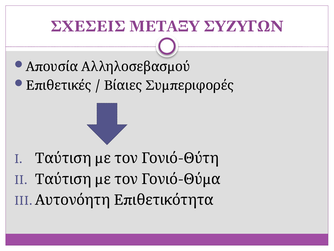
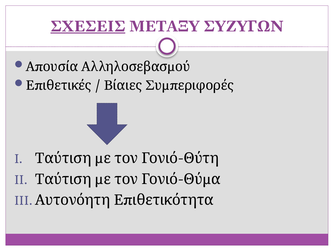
ΣΧΕΣΕΙΣ underline: none -> present
